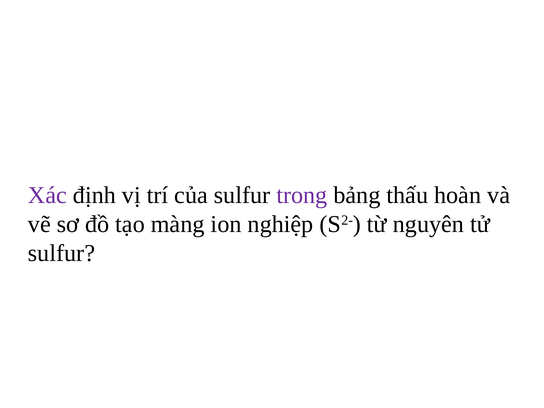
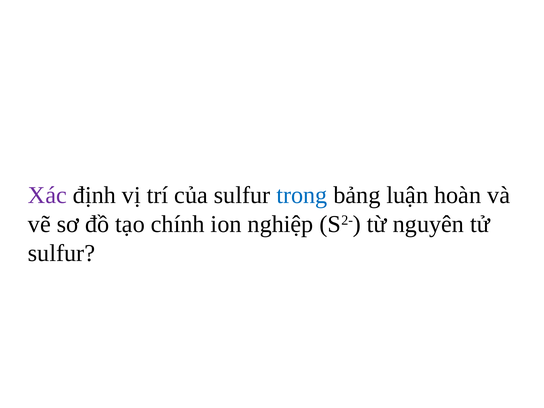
trong colour: purple -> blue
thấu: thấu -> luận
màng: màng -> chính
